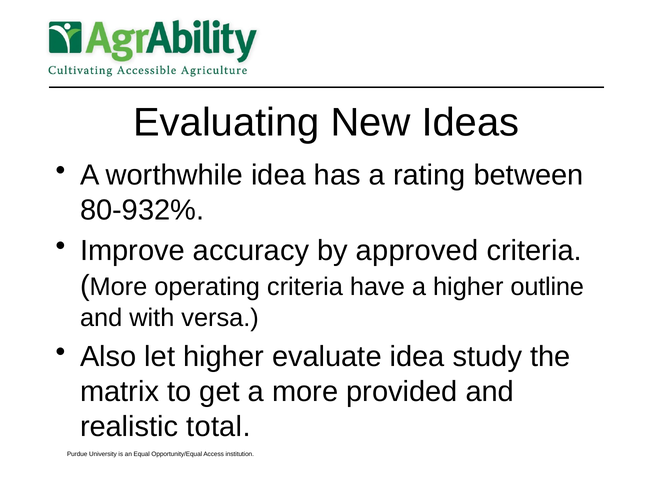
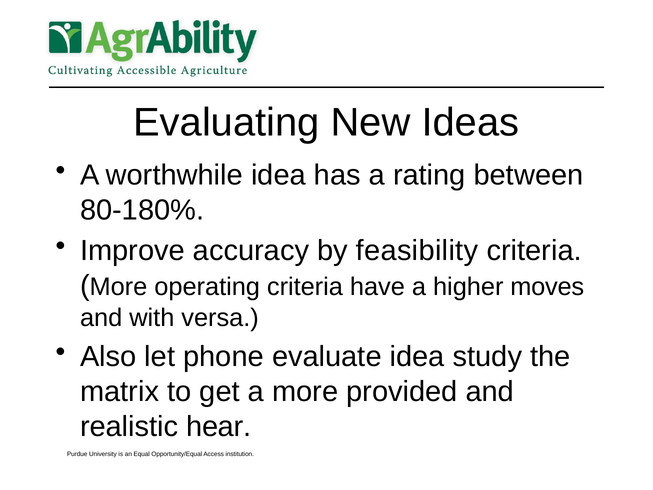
80-932%: 80-932% -> 80-180%
approved: approved -> feasibility
outline: outline -> moves
let higher: higher -> phone
total: total -> hear
